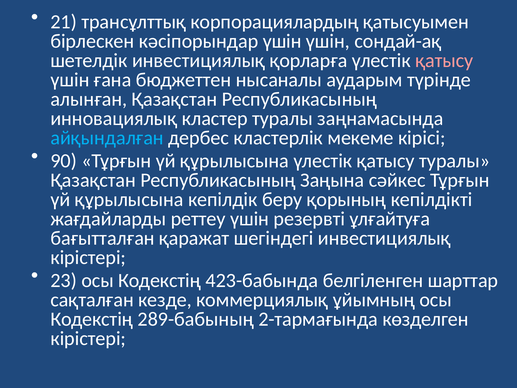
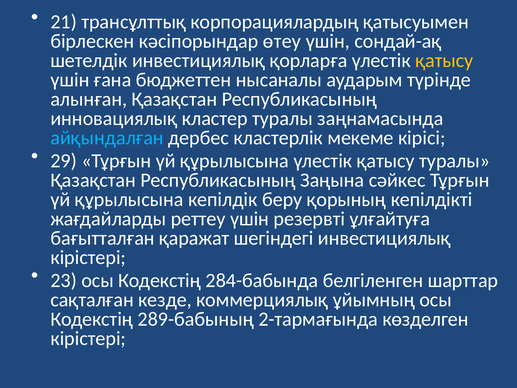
кәсіпорындар үшін: үшін -> өтеу
қатысу at (444, 60) colour: pink -> yellow
90: 90 -> 29
423-бабында: 423-бабында -> 284-бабында
